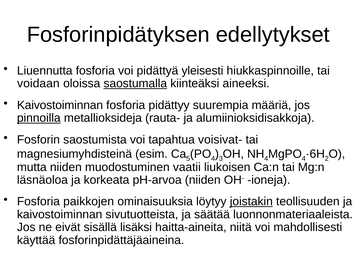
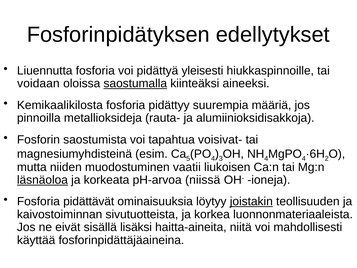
Kaivostoiminnan at (60, 105): Kaivostoiminnan -> Kemikaalikilosta
pinnoilla underline: present -> none
läsnäoloa underline: none -> present
pH-arvoa niiden: niiden -> niissä
paikkojen: paikkojen -> pidättävät
säätää: säätää -> korkea
